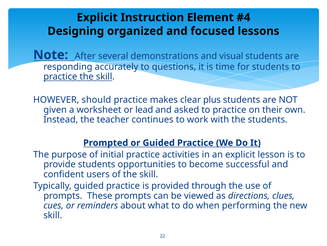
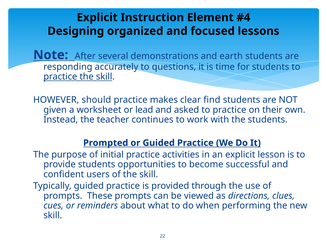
visual: visual -> earth
plus: plus -> find
